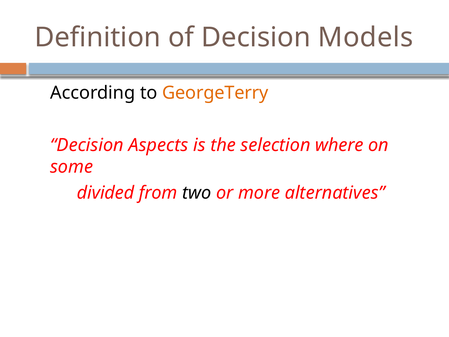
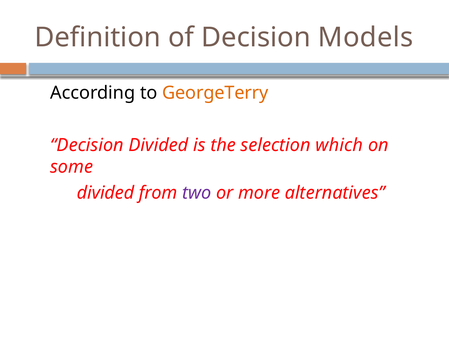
Decision Aspects: Aspects -> Divided
where: where -> which
two colour: black -> purple
